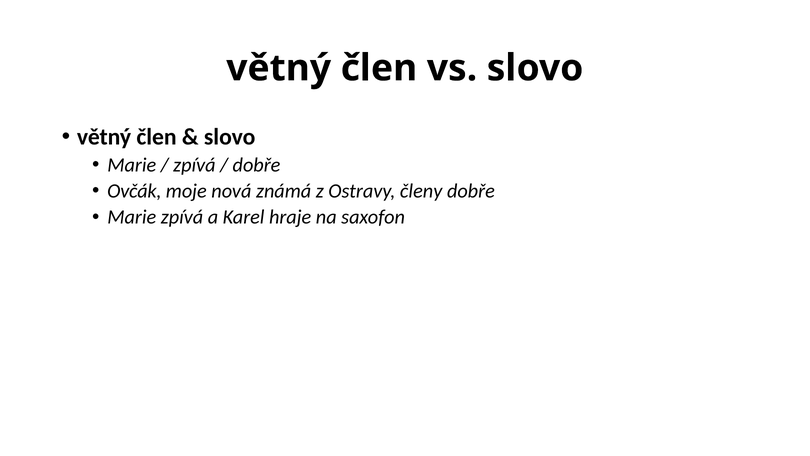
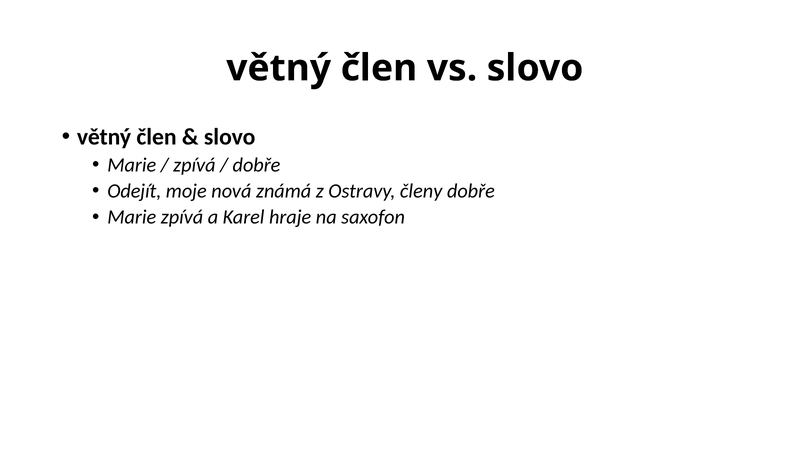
Ovčák: Ovčák -> Odejít
